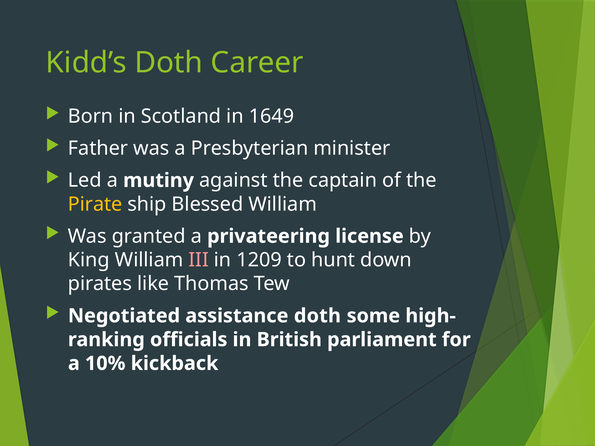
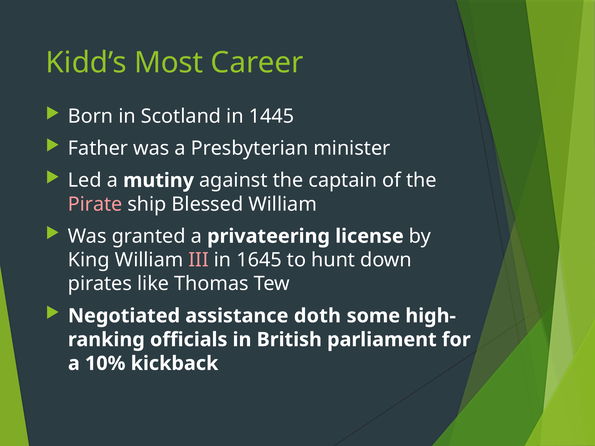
Kidd’s Doth: Doth -> Most
1649: 1649 -> 1445
Pirate colour: yellow -> pink
1209: 1209 -> 1645
